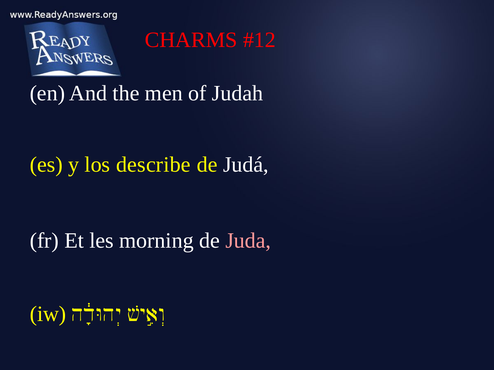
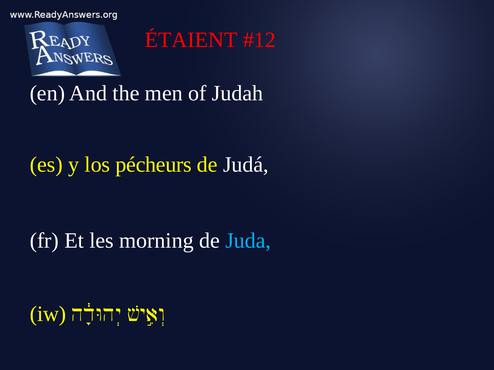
CHARMS: CHARMS -> ÉTAIENT
describe: describe -> pécheurs
Juda colour: pink -> light blue
